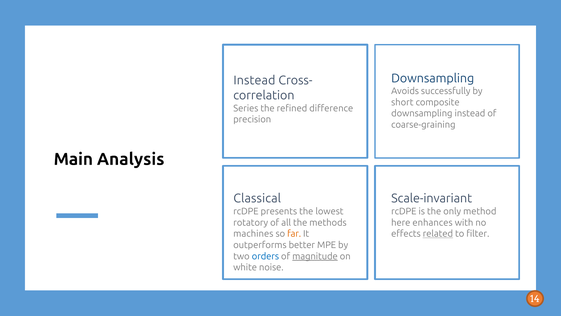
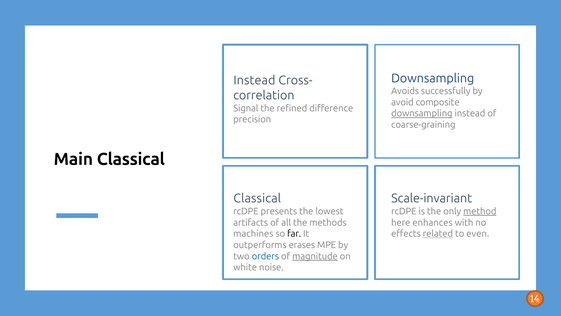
short: short -> avoid
Series: Series -> Signal
downsampling at (422, 113) underline: none -> present
Main Analysis: Analysis -> Classical
method underline: none -> present
rotatory: rotatory -> artifacts
far colour: orange -> black
filter: filter -> even
better: better -> erases
